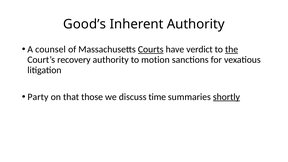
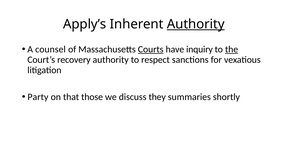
Good’s: Good’s -> Apply’s
Authority at (196, 24) underline: none -> present
verdict: verdict -> inquiry
motion: motion -> respect
time: time -> they
shortly underline: present -> none
